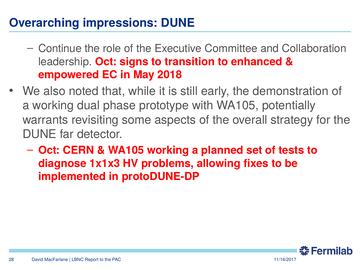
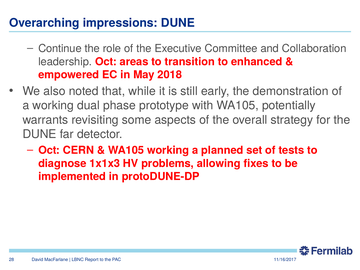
signs: signs -> areas
